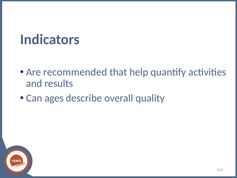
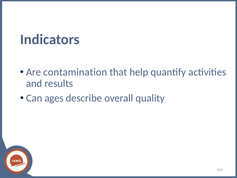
recommended: recommended -> contamination
